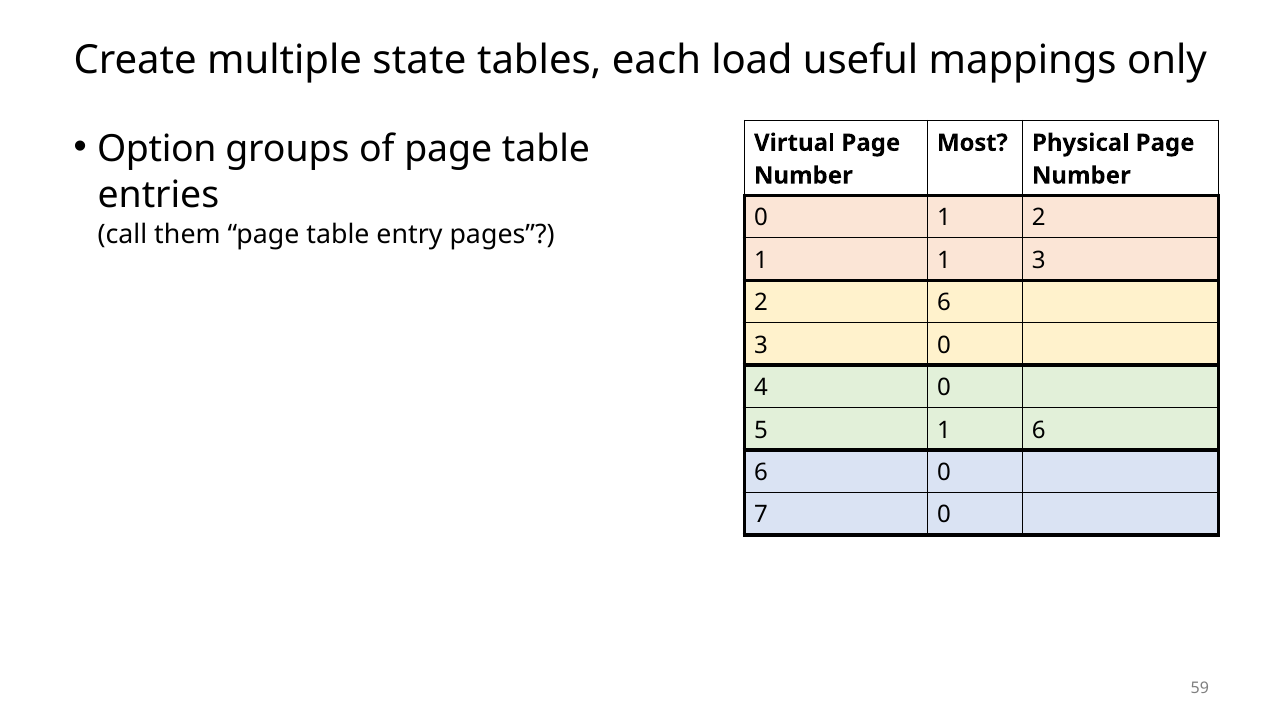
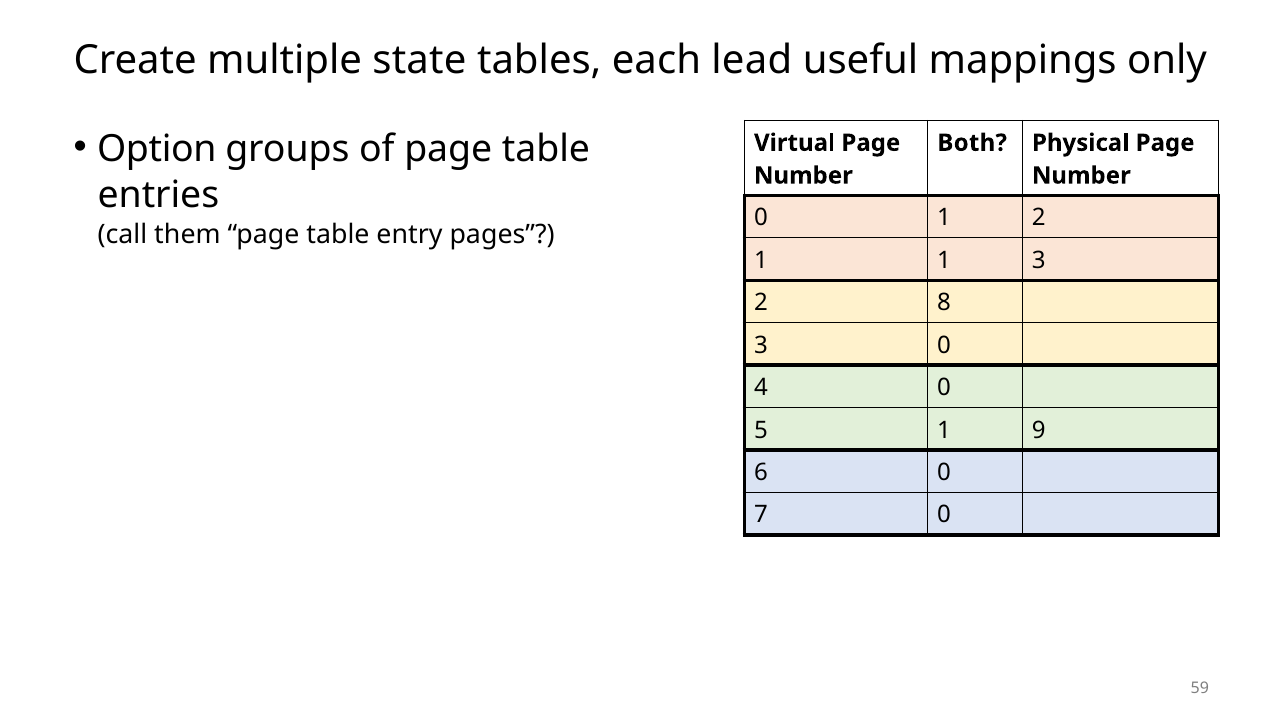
load: load -> lead
Most: Most -> Both
2 6: 6 -> 8
1 6: 6 -> 9
